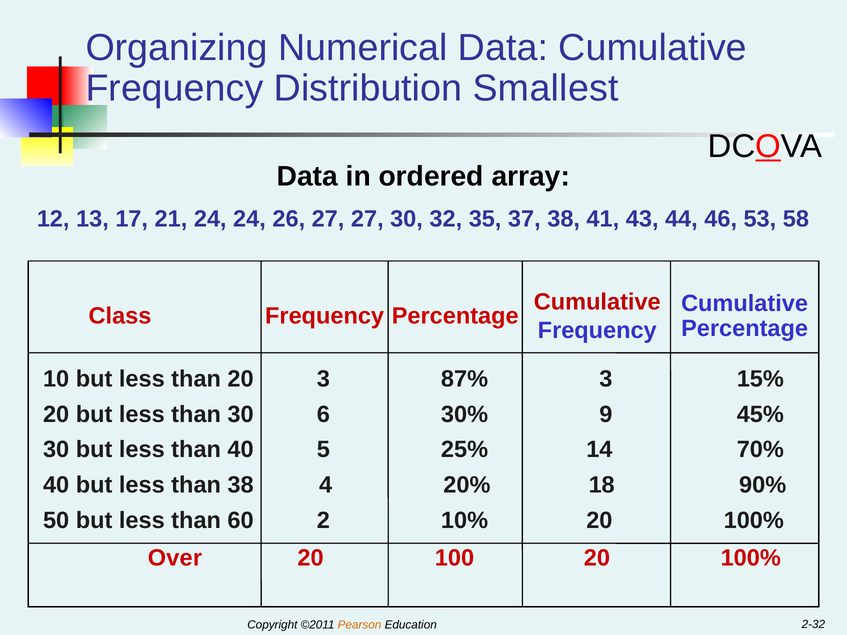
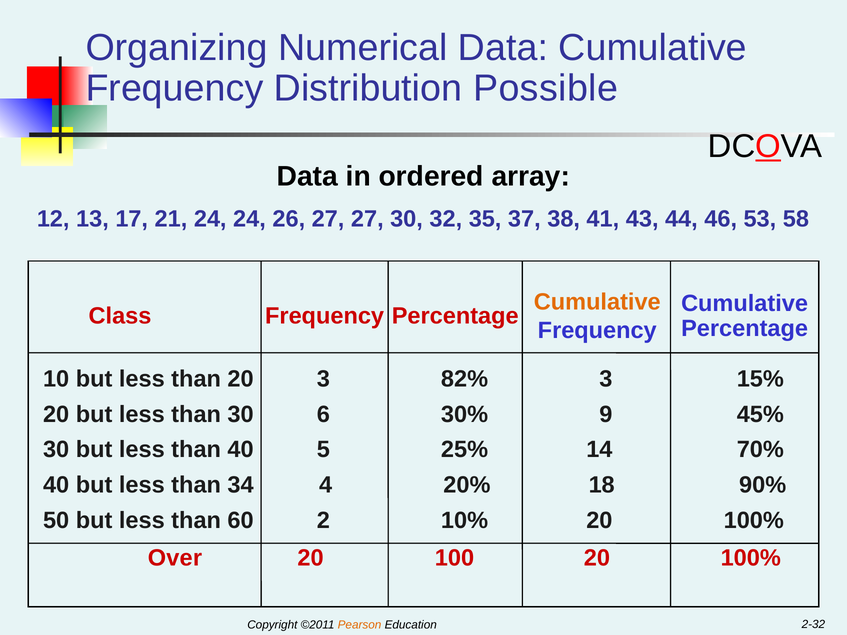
Smallest: Smallest -> Possible
Cumulative at (597, 302) colour: red -> orange
87%: 87% -> 82%
than 38: 38 -> 34
